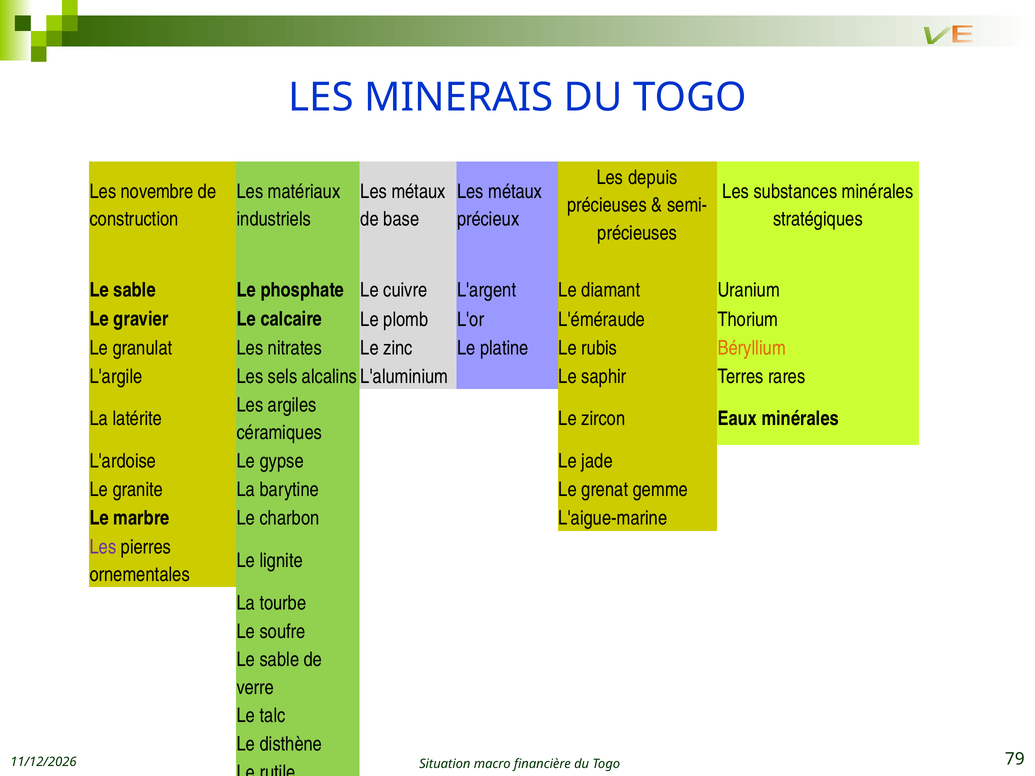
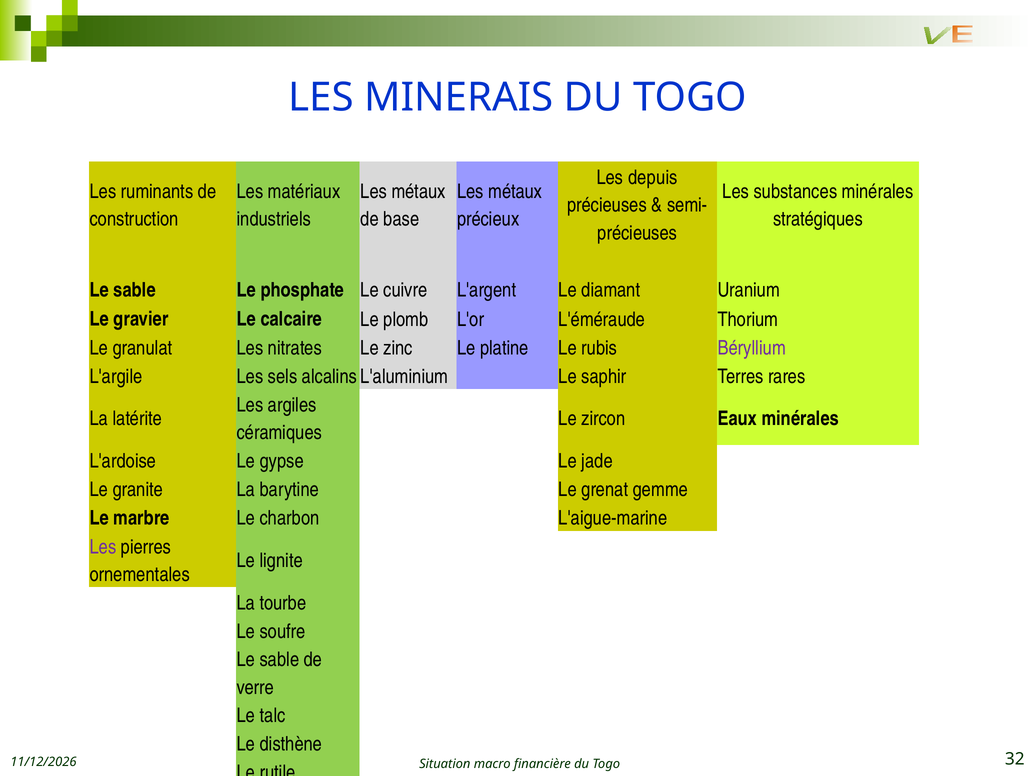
novembre: novembre -> ruminants
Béryllium colour: orange -> purple
79: 79 -> 32
